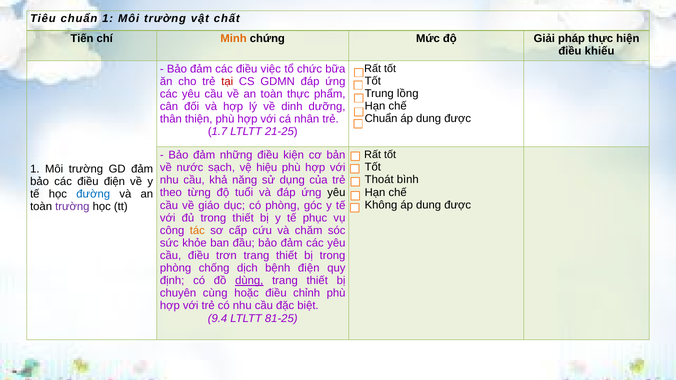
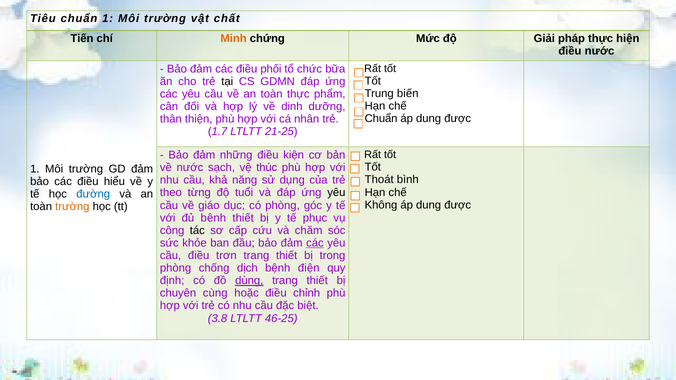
điều khiếu: khiếu -> nước
việc: việc -> phối
tại colour: red -> black
lồng: lồng -> biến
hiệu: hiệu -> thúc
điều điện: điện -> hiểu
trường at (72, 207) colour: purple -> orange
đủ trong: trong -> bênh
tác colour: orange -> black
các at (315, 243) underline: none -> present
9.4: 9.4 -> 3.8
81-25: 81-25 -> 46-25
